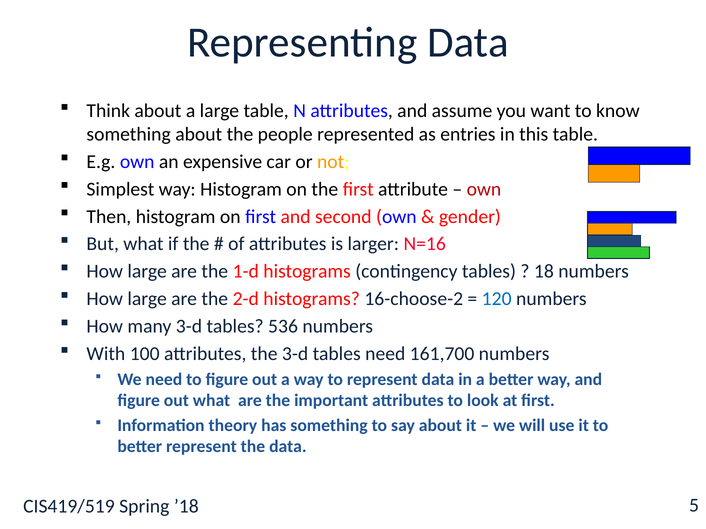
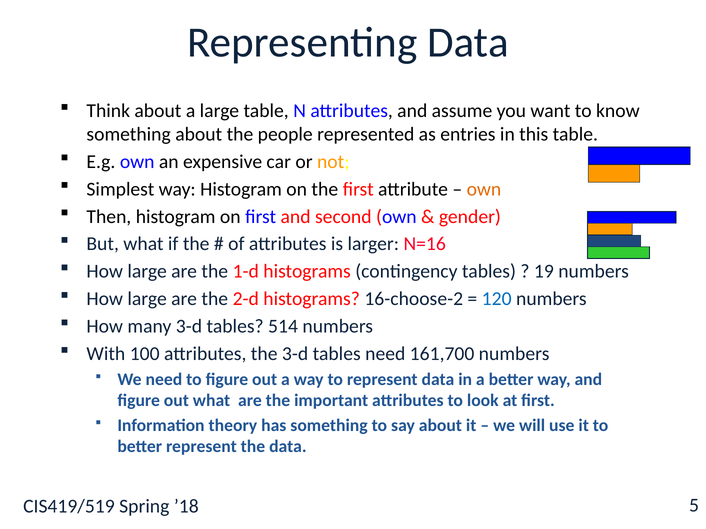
own at (484, 189) colour: red -> orange
18: 18 -> 19
536: 536 -> 514
